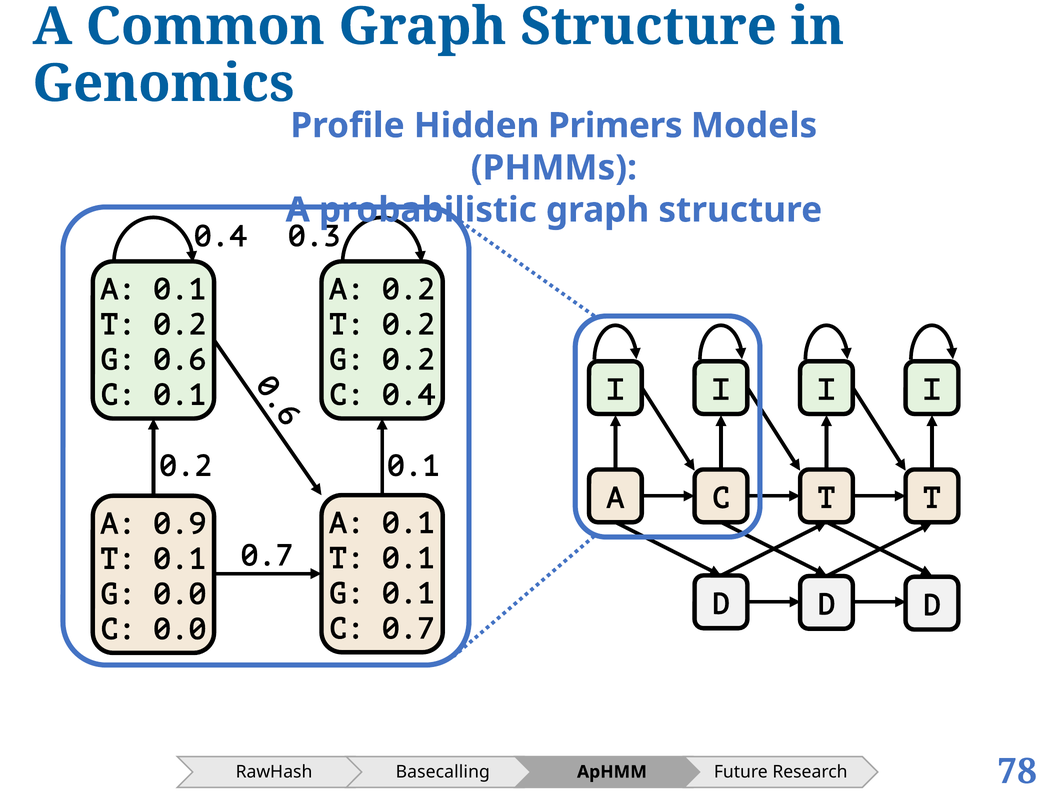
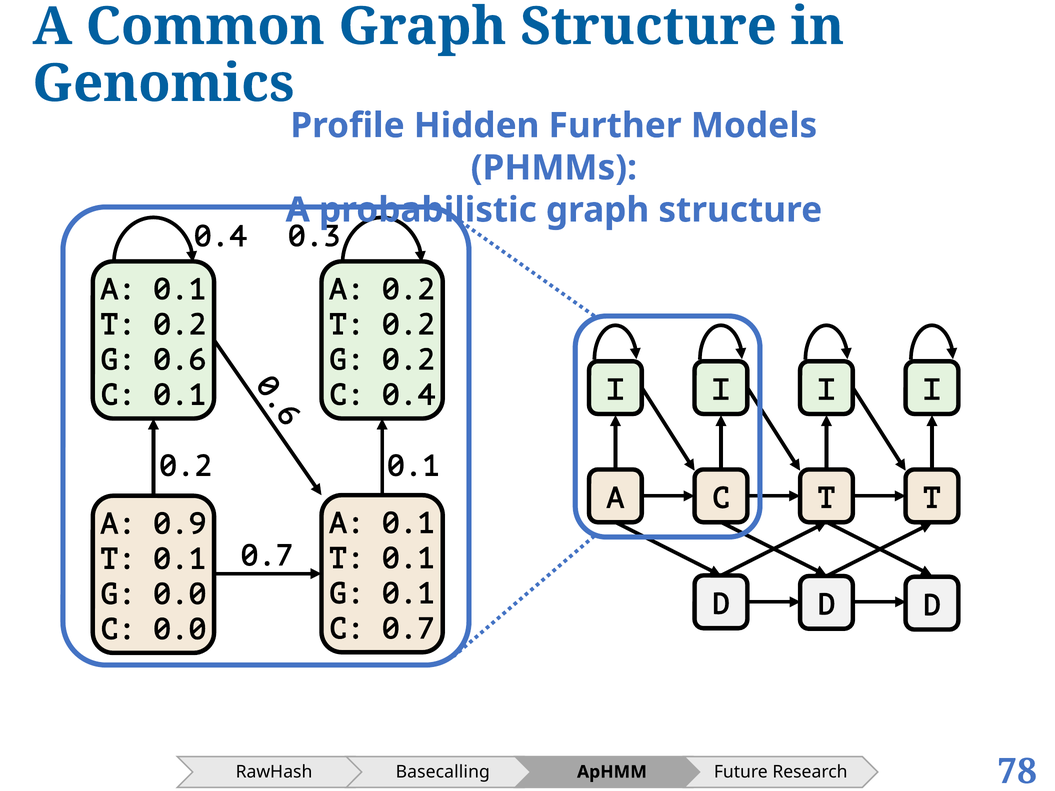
Primers: Primers -> Further
